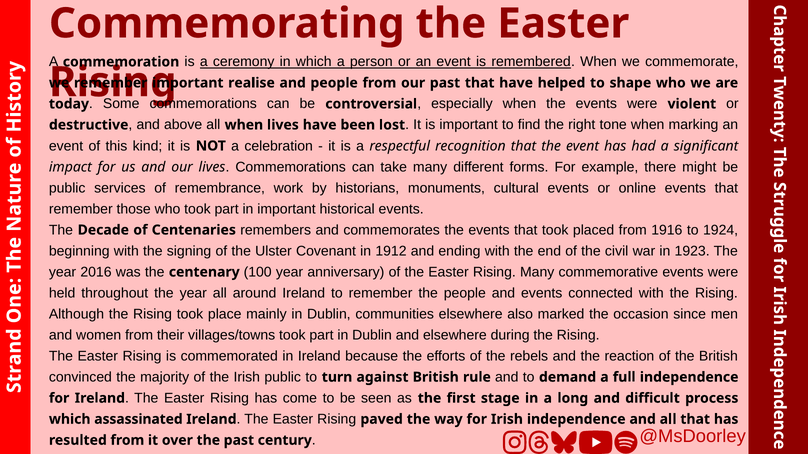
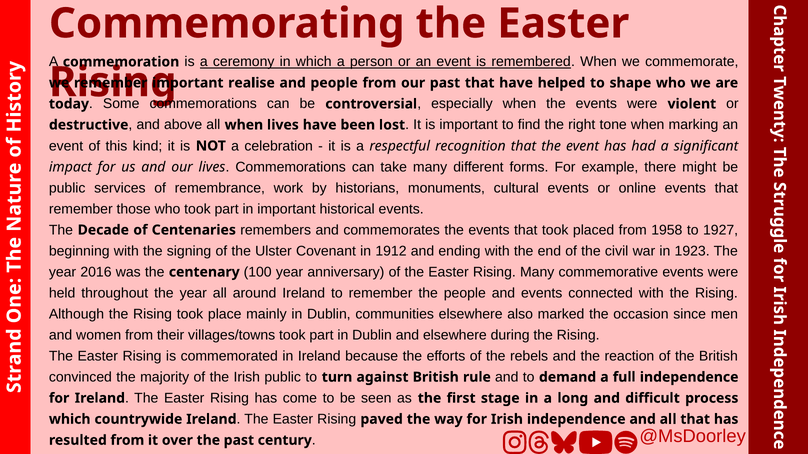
1916: 1916 -> 1958
1924: 1924 -> 1927
assassinated: assassinated -> countrywide
